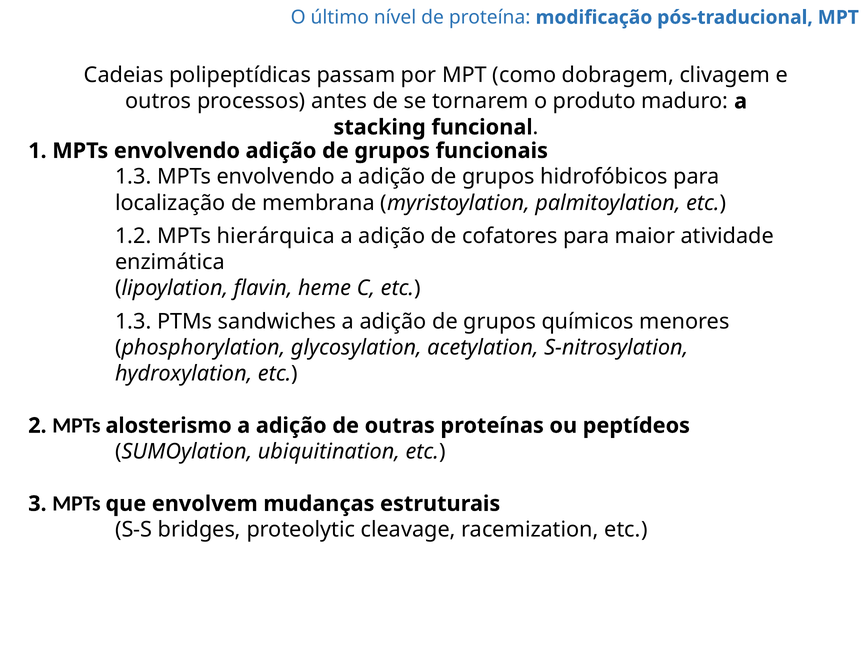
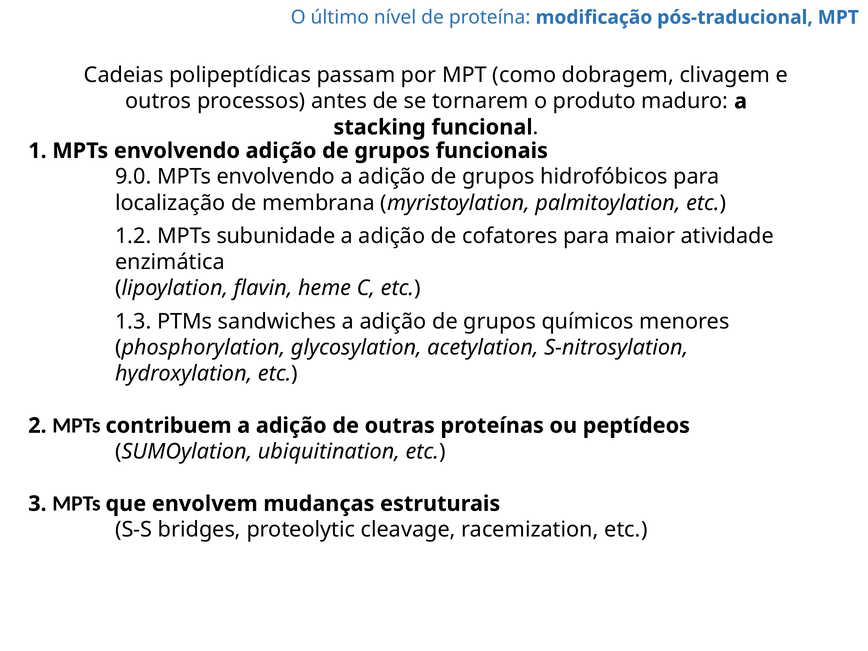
1.3 at (133, 177): 1.3 -> 9.0
hierárquica: hierárquica -> subunidade
alosterismo: alosterismo -> contribuem
